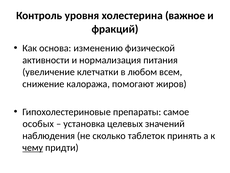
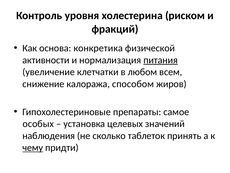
важное: важное -> риском
изменению: изменению -> конкретика
питания underline: none -> present
помогают: помогают -> способом
